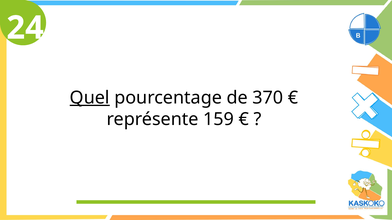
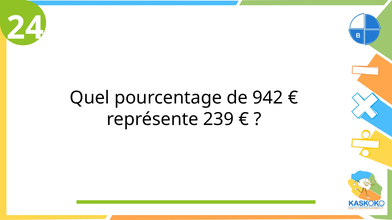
Quel underline: present -> none
370: 370 -> 942
159: 159 -> 239
